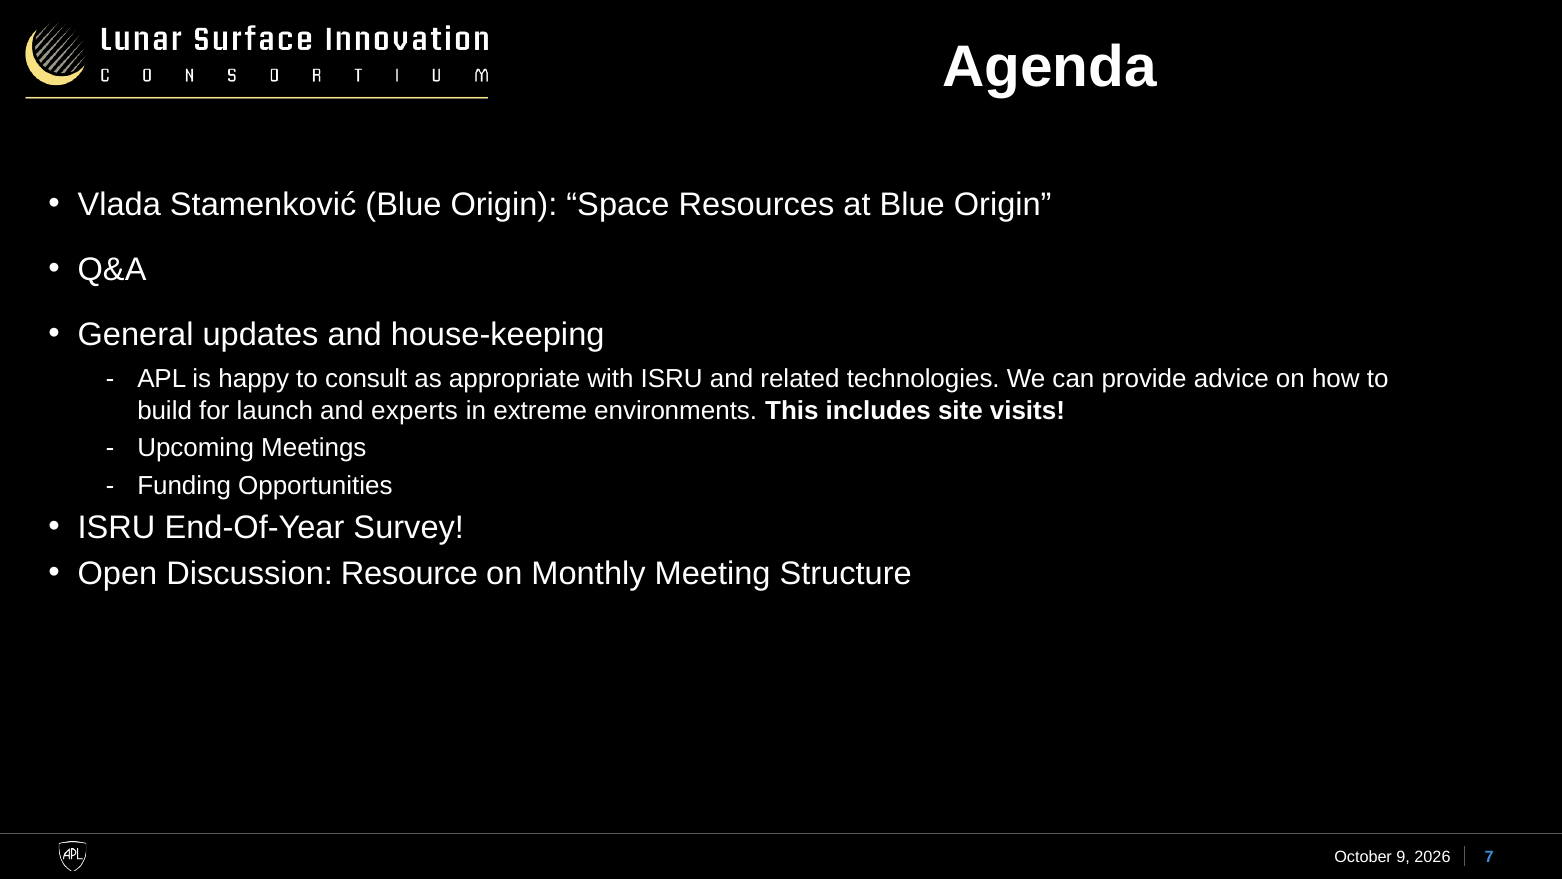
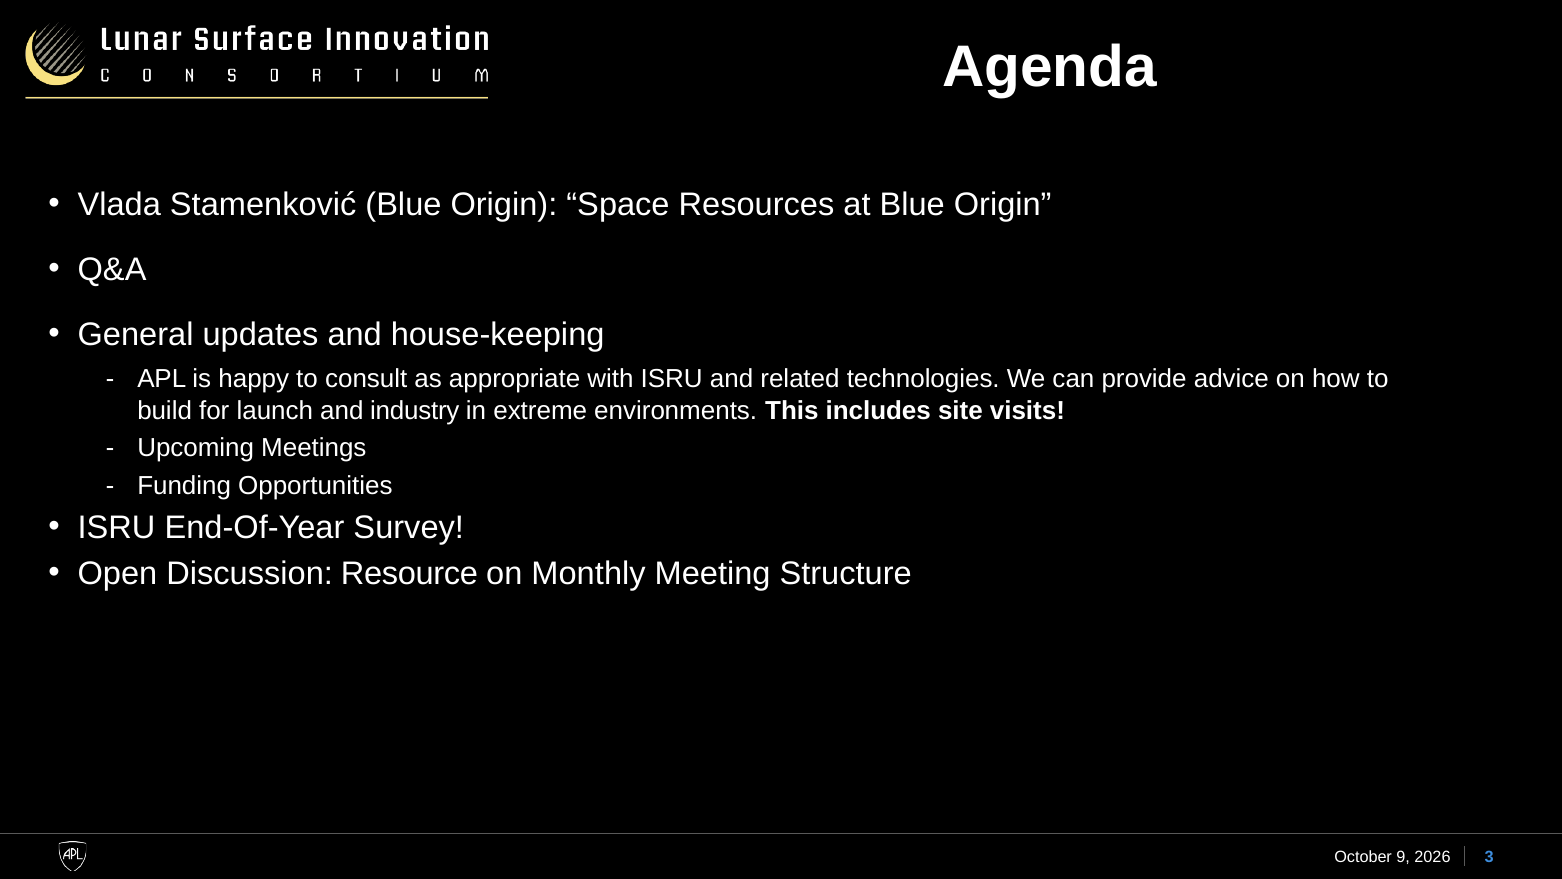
experts: experts -> industry
7: 7 -> 3
